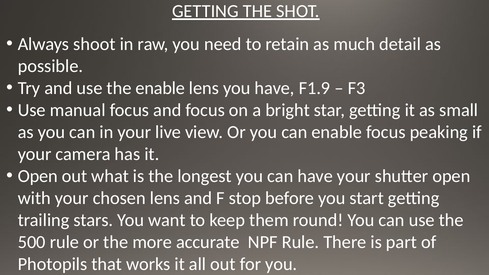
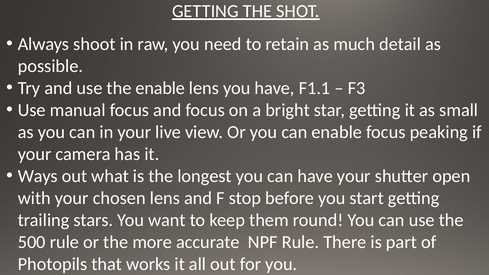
F1.9: F1.9 -> F1.1
Open at (38, 176): Open -> Ways
